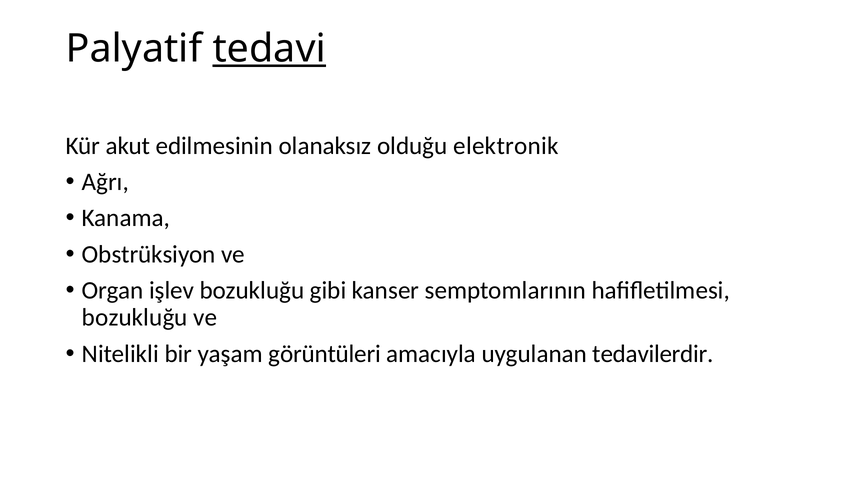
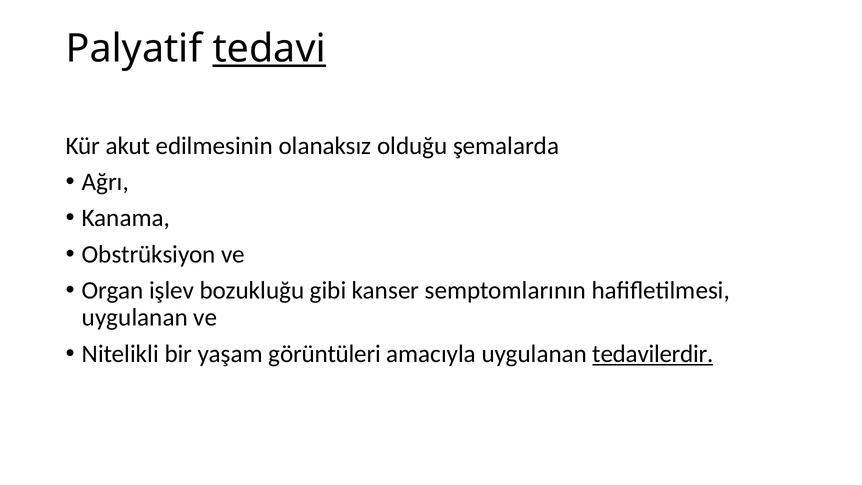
elektronik: elektronik -> şemalarda
bozukluğu at (135, 317): bozukluğu -> uygulanan
tedavilerdir underline: none -> present
